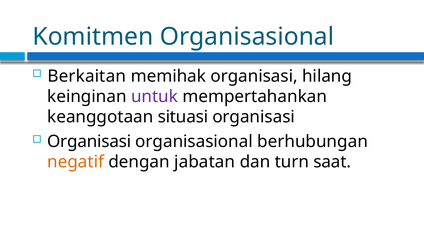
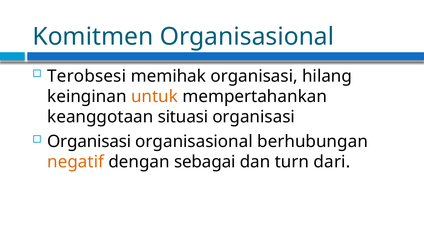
Berkaitan: Berkaitan -> Terobsesi
untuk colour: purple -> orange
jabatan: jabatan -> sebagai
saat: saat -> dari
